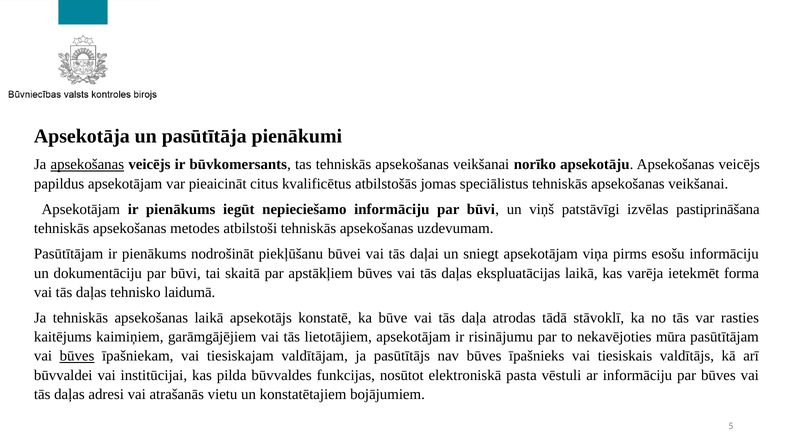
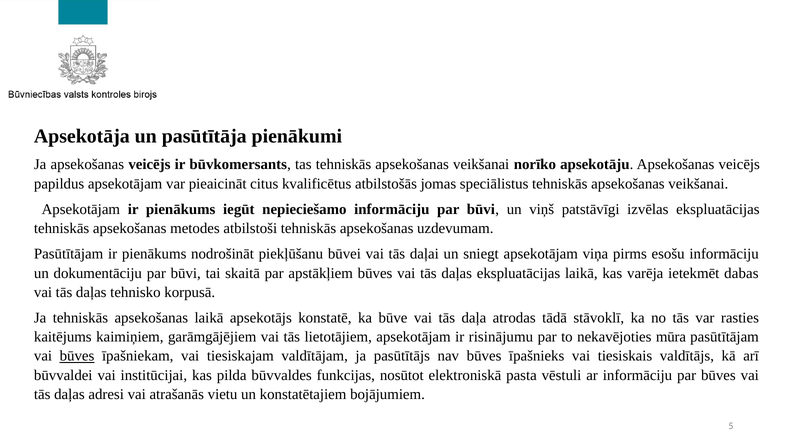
apsekošanas at (87, 165) underline: present -> none
izvēlas pastiprināšana: pastiprināšana -> ekspluatācijas
forma: forma -> dabas
laidumā: laidumā -> korpusā
